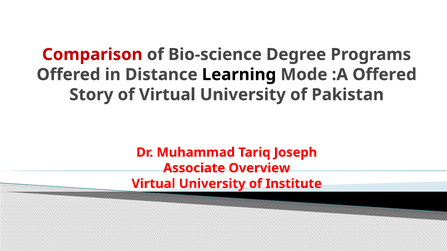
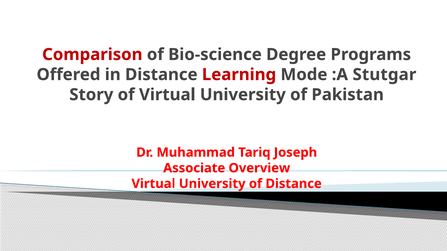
Learning colour: black -> red
:A Offered: Offered -> Stutgar
of Institute: Institute -> Distance
